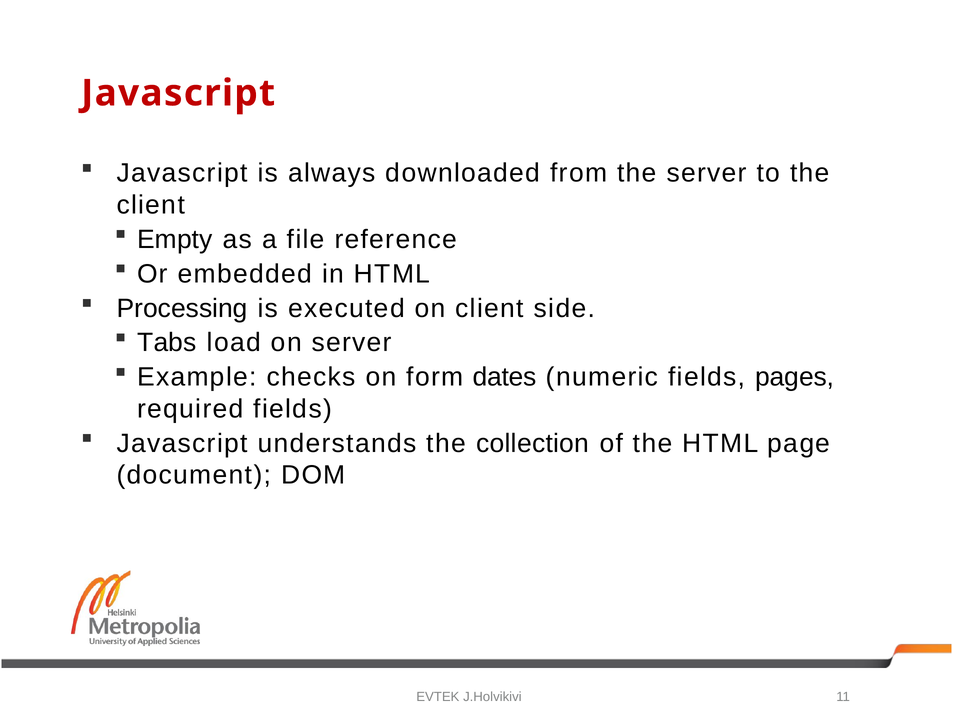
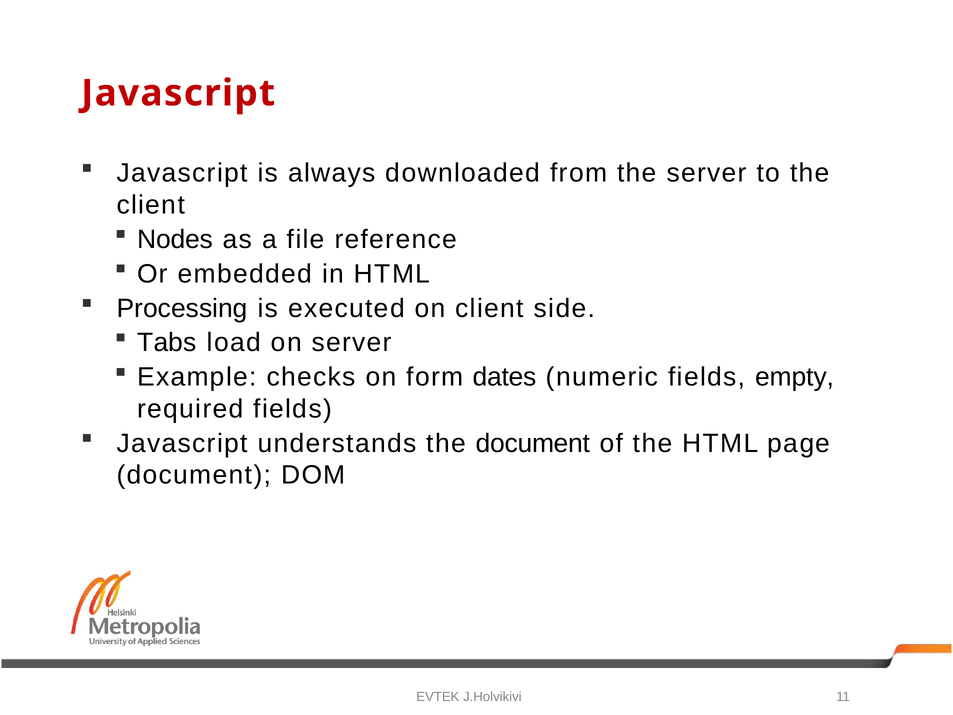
Empty: Empty -> Nodes
pages: pages -> empty
the collection: collection -> document
